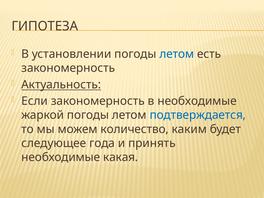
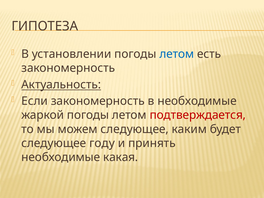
подтверждается colour: blue -> red
можем количество: количество -> следующее
года: года -> году
